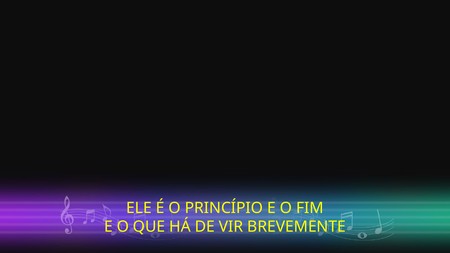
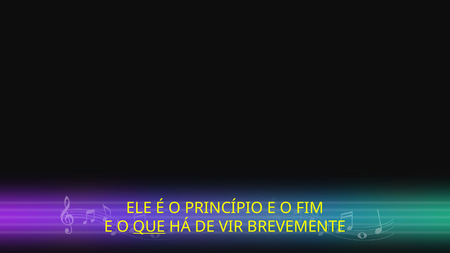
QUE underline: none -> present
